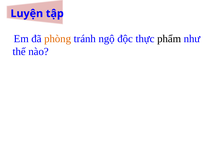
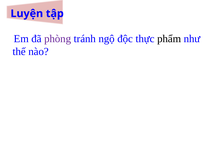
phòng colour: orange -> purple
